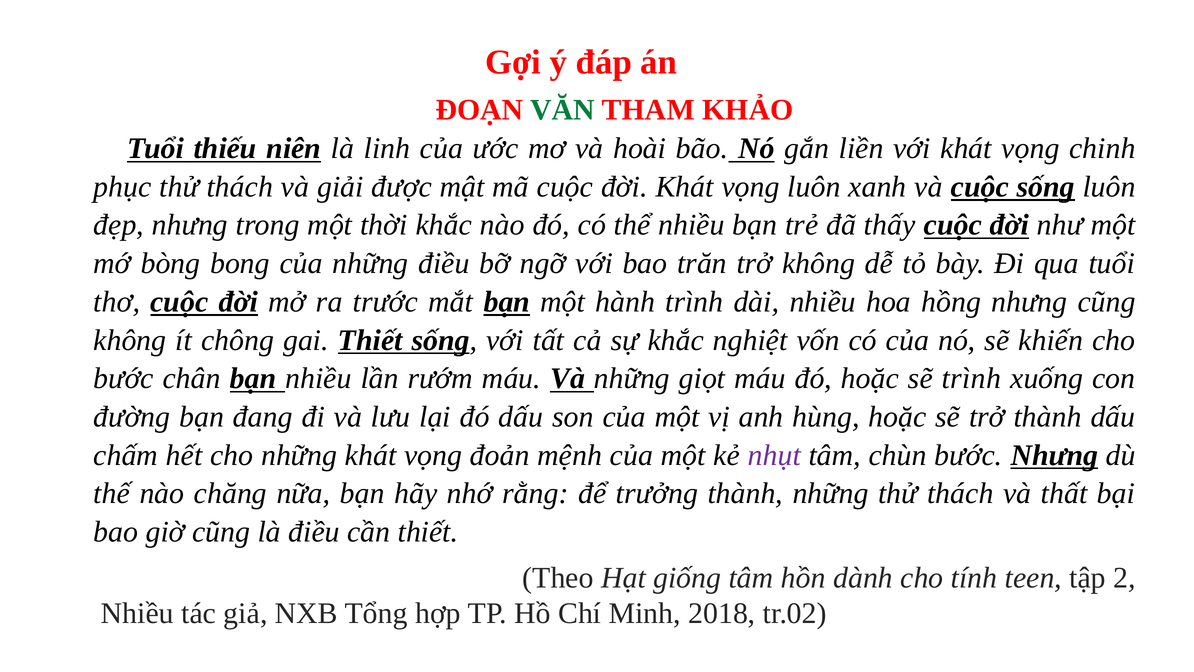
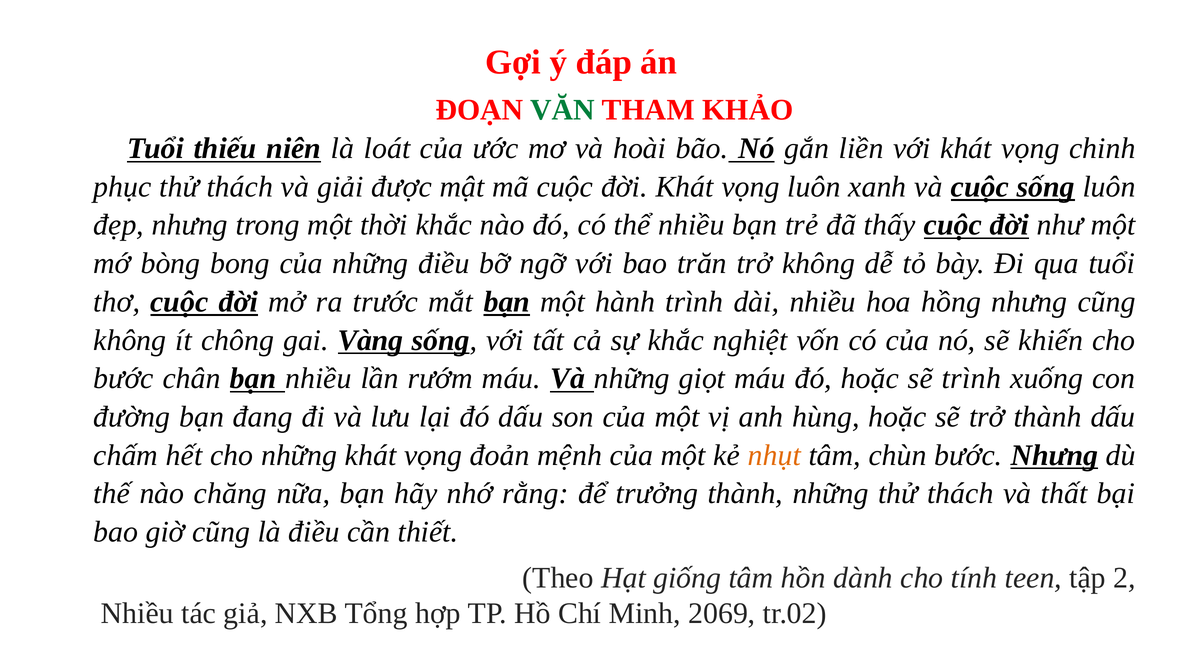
linh: linh -> loát
gai Thiết: Thiết -> Vàng
nhụt colour: purple -> orange
2018: 2018 -> 2069
